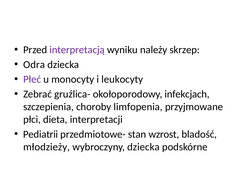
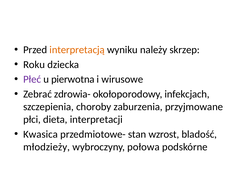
interpretacją colour: purple -> orange
Odra: Odra -> Roku
monocyty: monocyty -> pierwotna
leukocyty: leukocyty -> wirusowe
gruźlica-: gruźlica- -> zdrowia-
limfopenia: limfopenia -> zaburzenia
Pediatrii: Pediatrii -> Kwasica
wybroczyny dziecka: dziecka -> połowa
